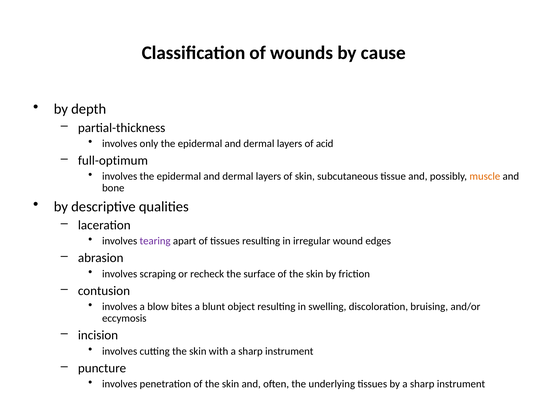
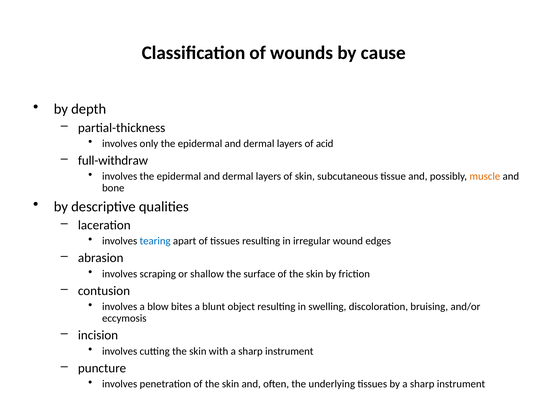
full-optimum: full-optimum -> full-withdraw
tearing colour: purple -> blue
recheck: recheck -> shallow
